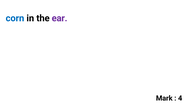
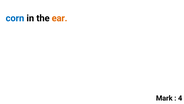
ear colour: purple -> orange
